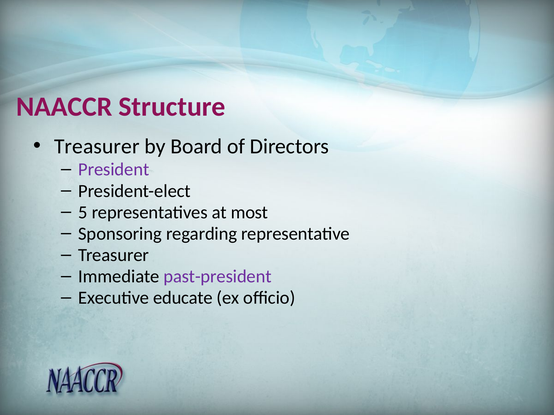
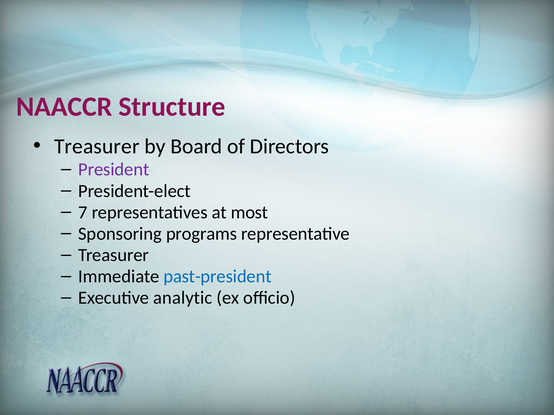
5: 5 -> 7
regarding: regarding -> programs
past-president colour: purple -> blue
educate: educate -> analytic
